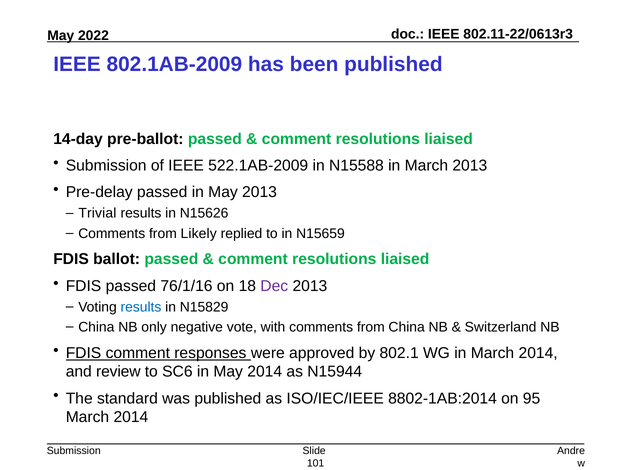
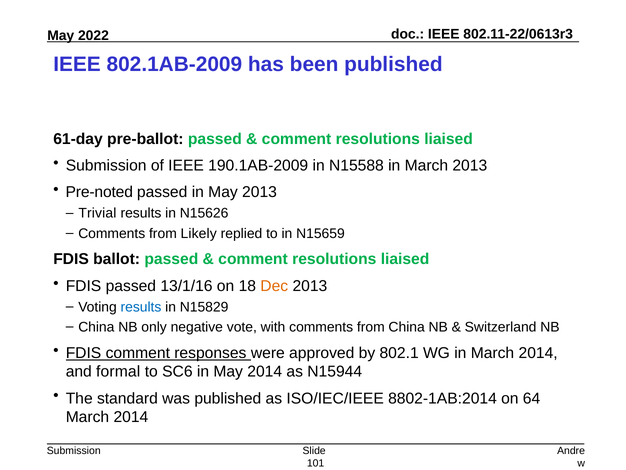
14-day: 14-day -> 61-day
522.1AB-2009: 522.1AB-2009 -> 190.1AB-2009
Pre-delay: Pre-delay -> Pre-noted
76/1/16: 76/1/16 -> 13/1/16
Dec colour: purple -> orange
review: review -> formal
95: 95 -> 64
